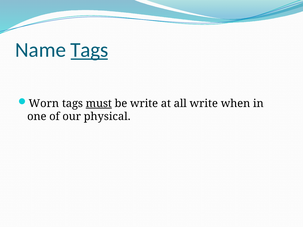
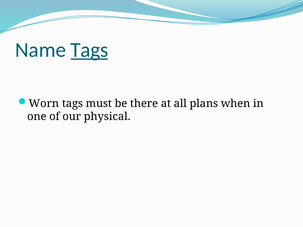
must underline: present -> none
be write: write -> there
all write: write -> plans
